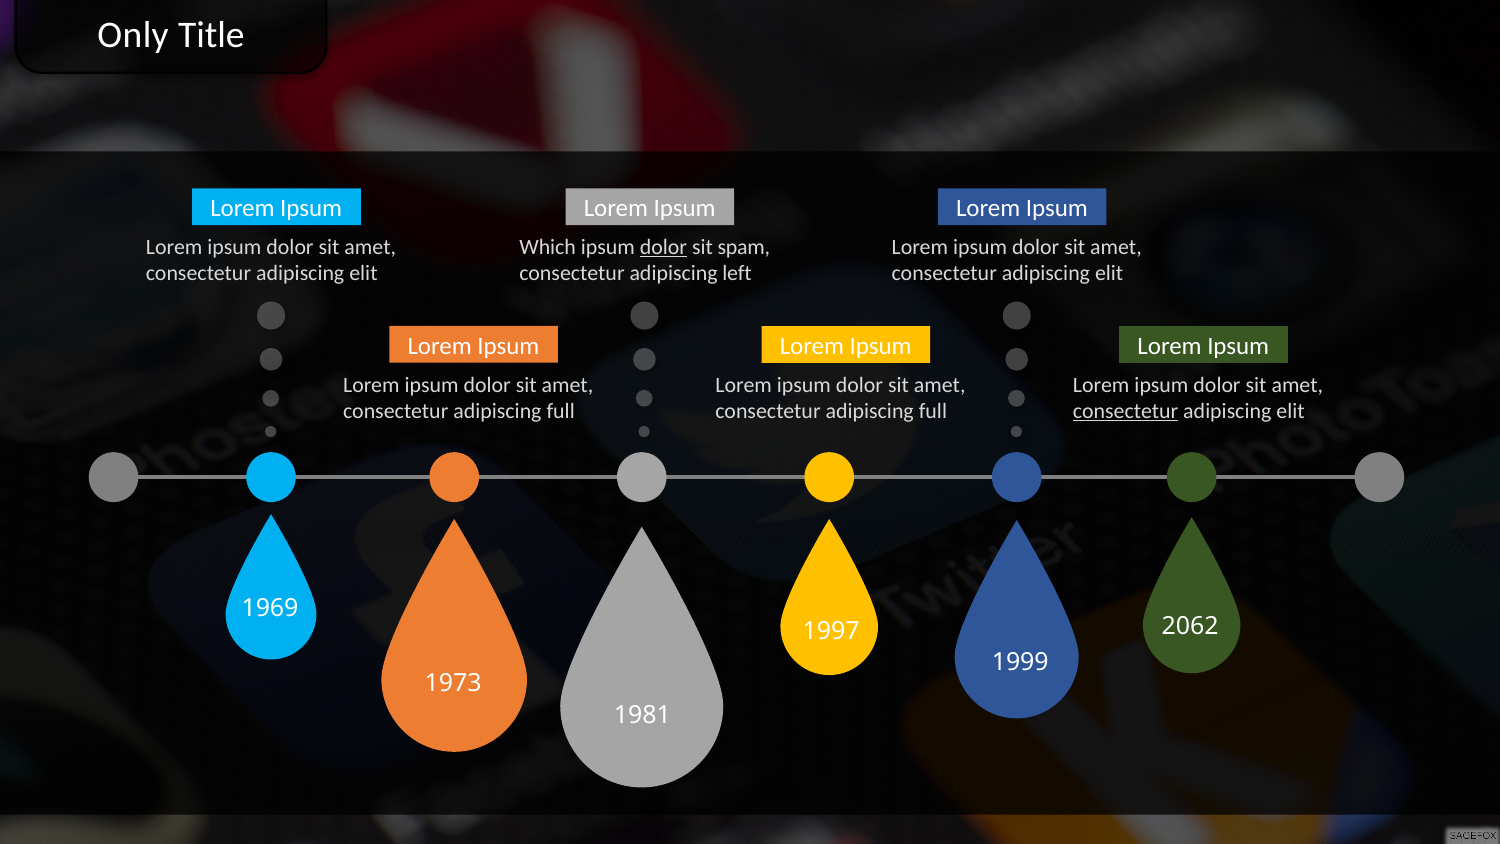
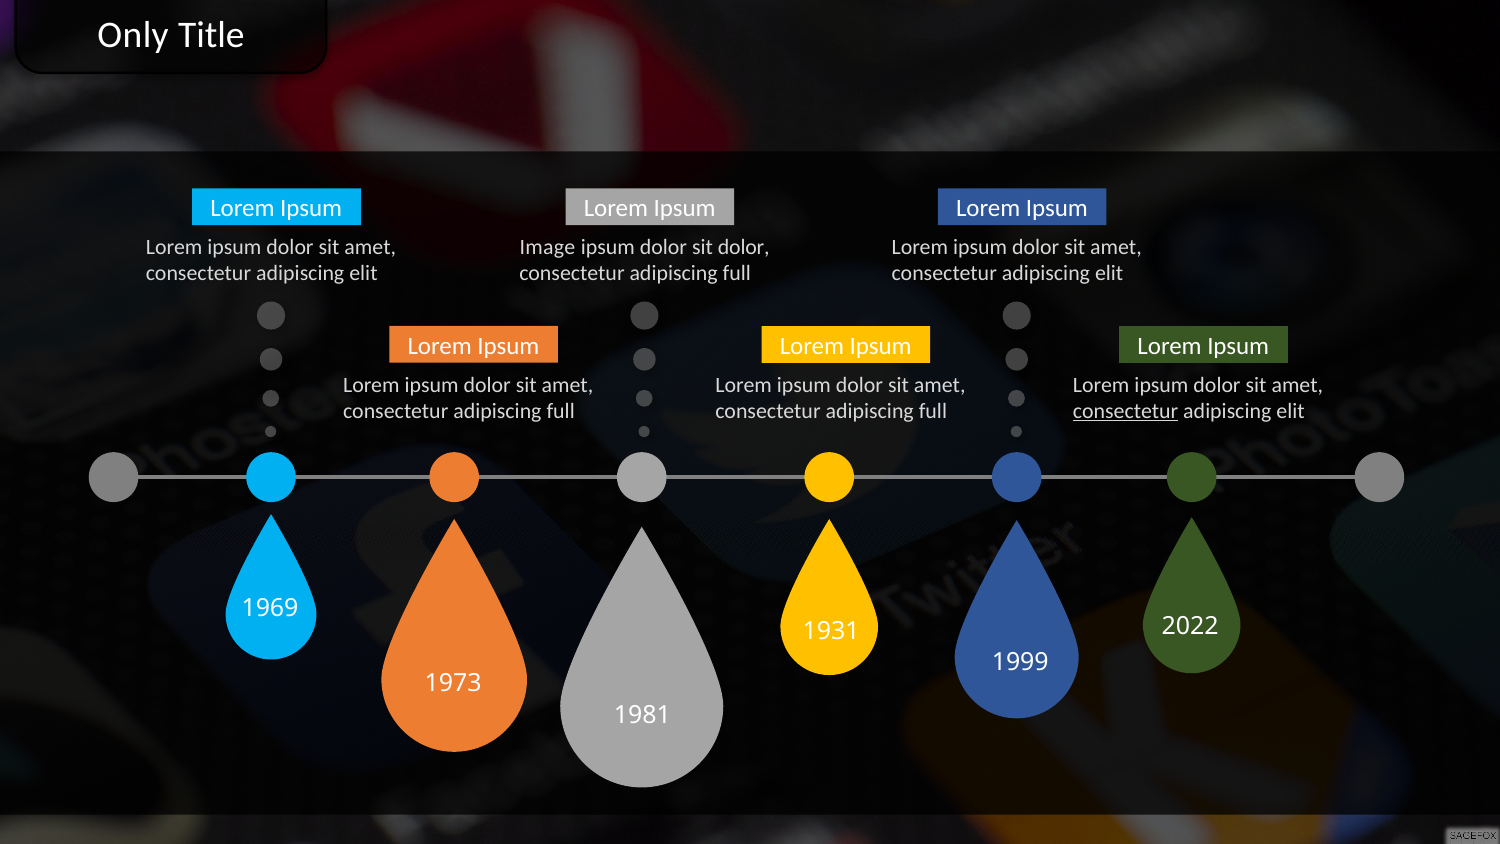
Which: Which -> Image
dolor at (663, 247) underline: present -> none
sit spam: spam -> dolor
left at (737, 273): left -> full
2062: 2062 -> 2022
1997: 1997 -> 1931
